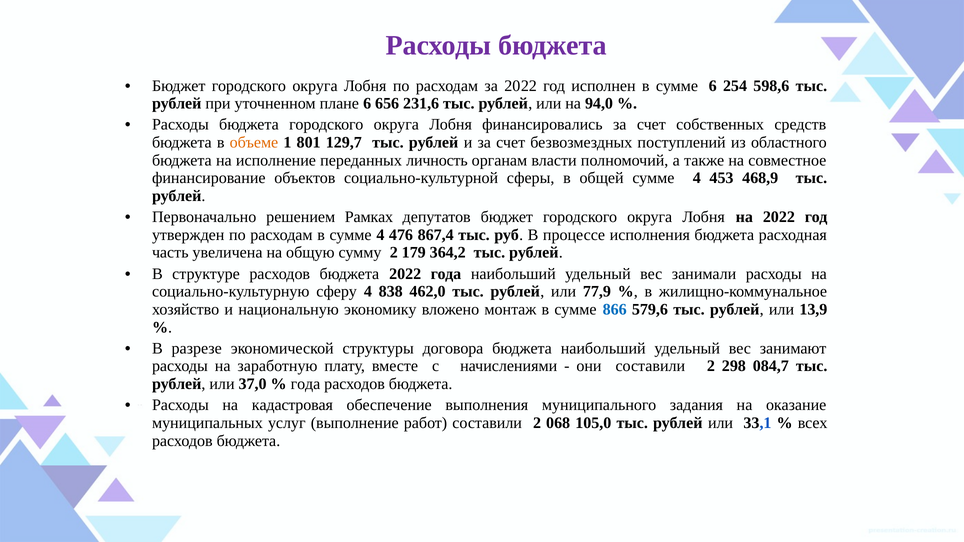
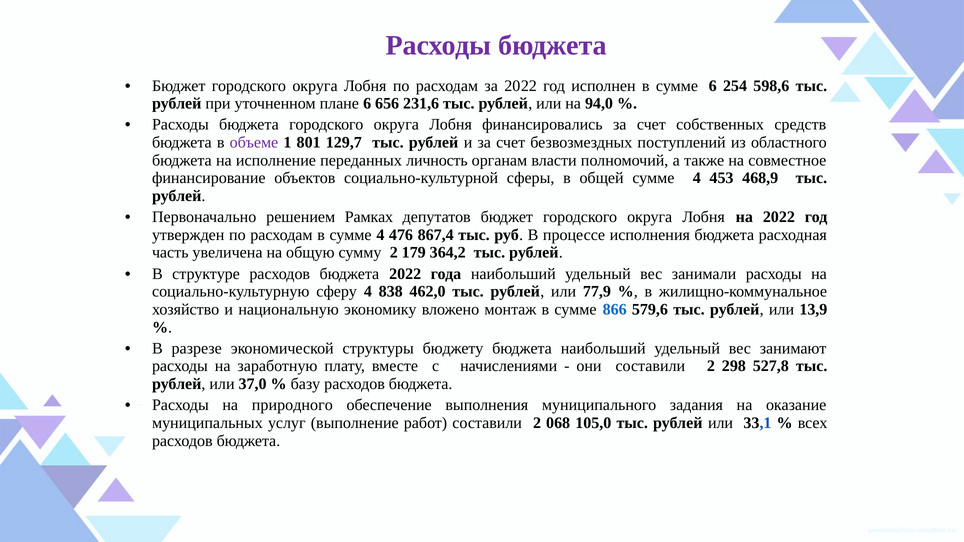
объеме colour: orange -> purple
договора: договора -> бюджету
084,7: 084,7 -> 527,8
года at (305, 384): года -> базу
кадастровая: кадастровая -> природного
